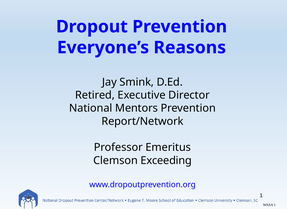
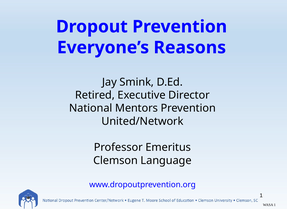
Report/Network: Report/Network -> United/Network
Exceeding: Exceeding -> Language
